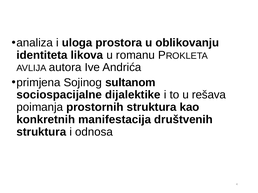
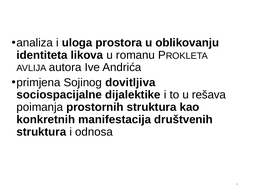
sultanom: sultanom -> dovitljiva
